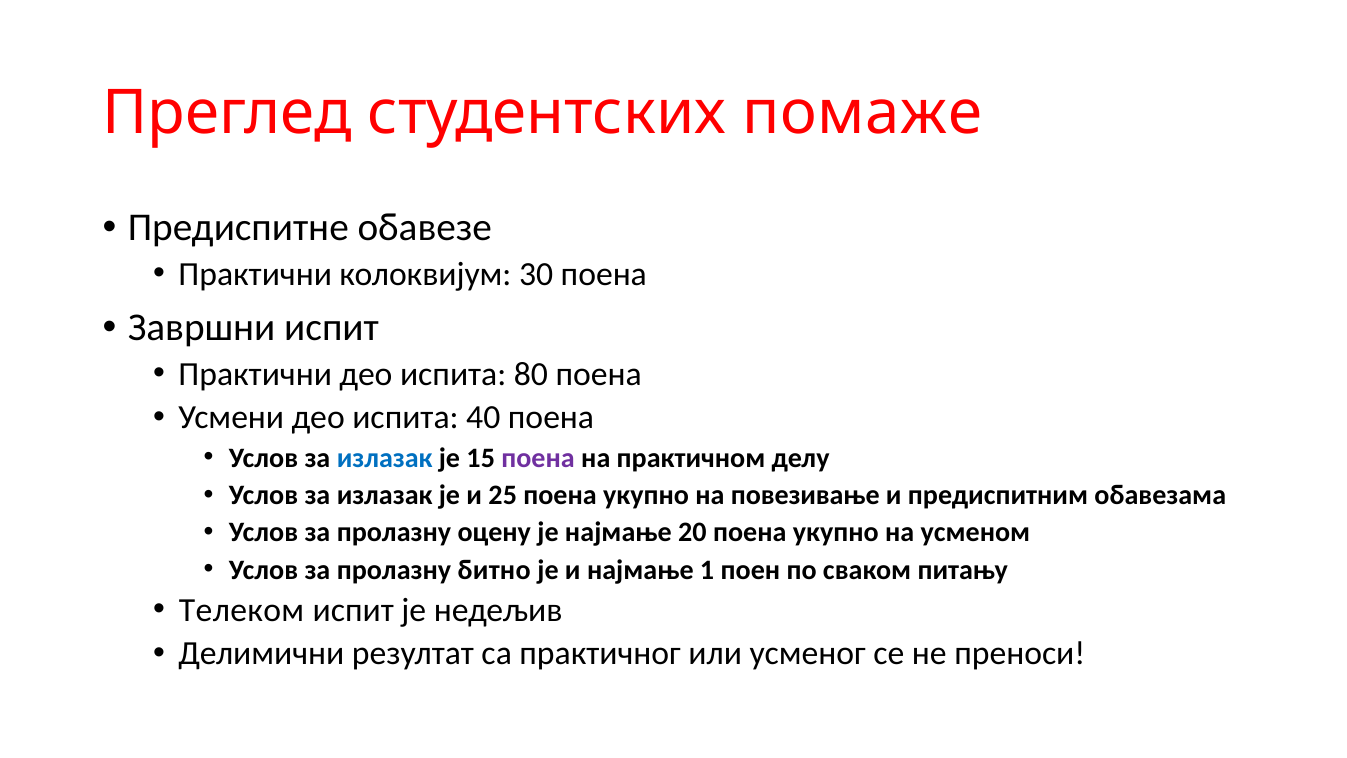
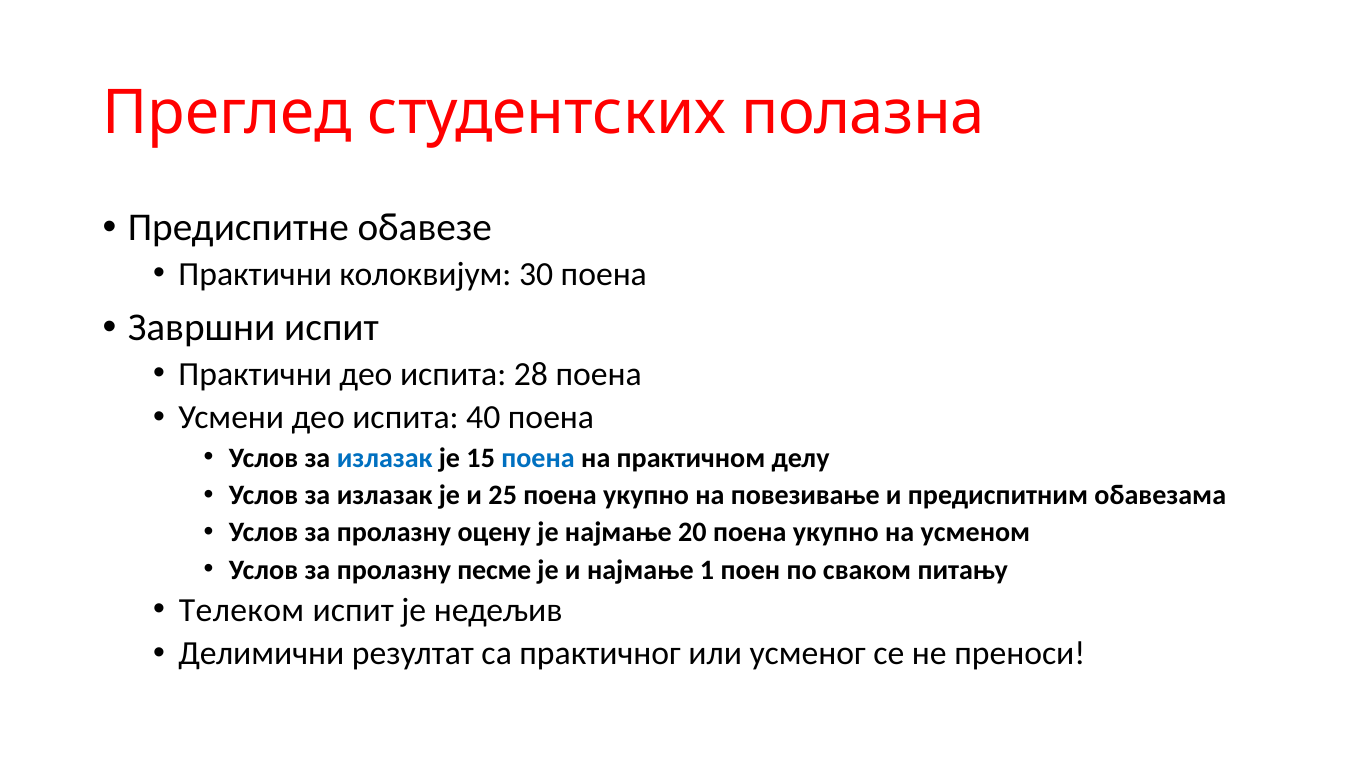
помаже: помаже -> полазна
80: 80 -> 28
поена at (538, 458) colour: purple -> blue
битно: битно -> песме
